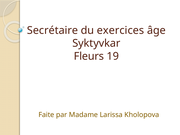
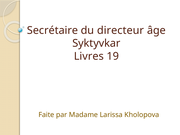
exercices: exercices -> directeur
Fleurs: Fleurs -> Livres
